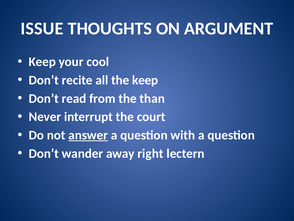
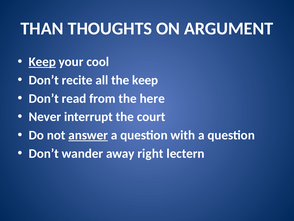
ISSUE: ISSUE -> THAN
Keep at (42, 62) underline: none -> present
than: than -> here
